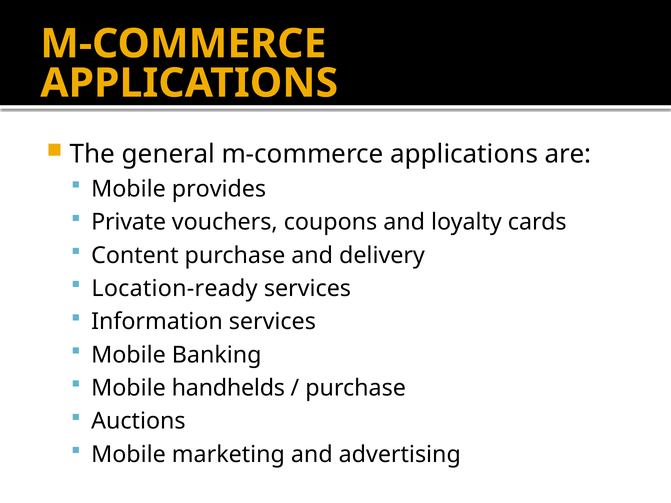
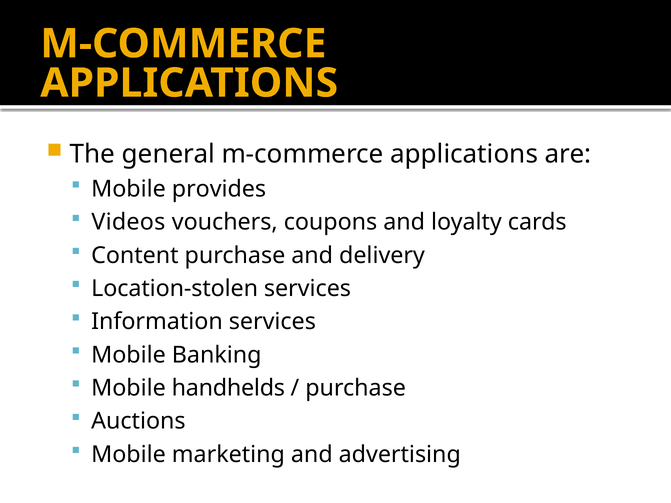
Private: Private -> Videos
Location-ready: Location-ready -> Location-stolen
